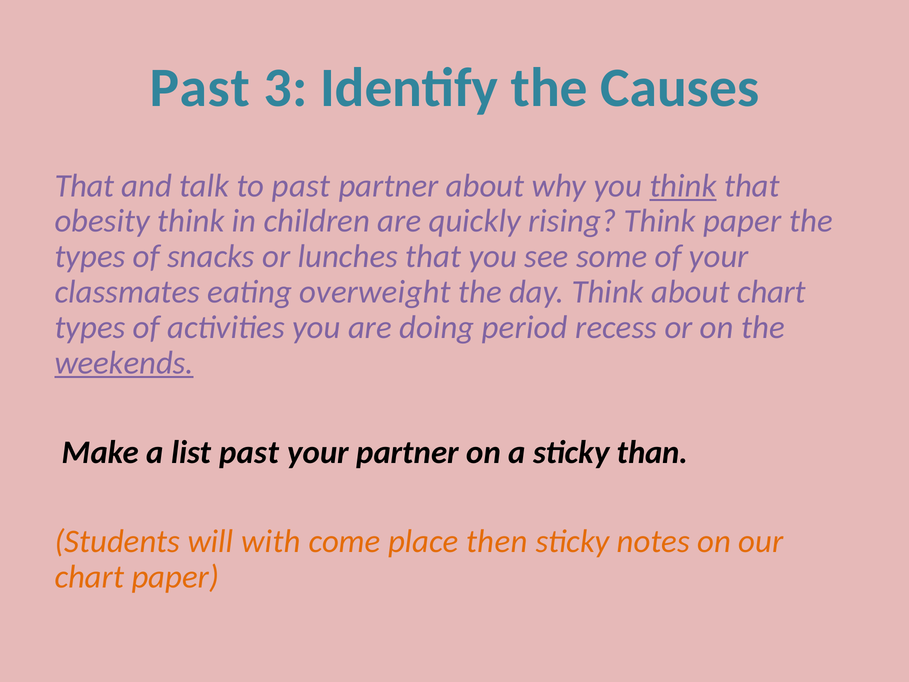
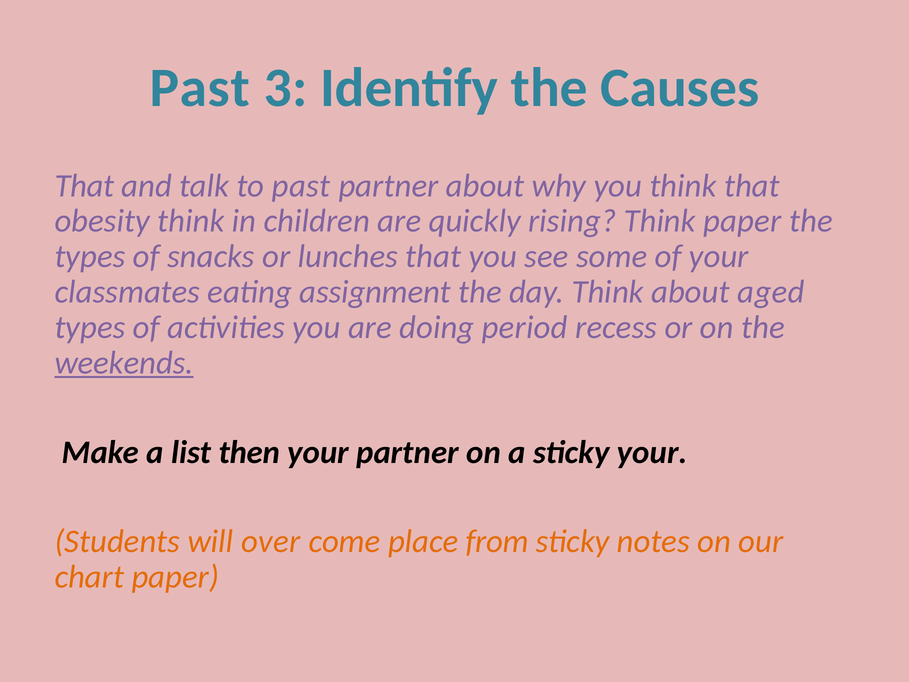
think at (683, 186) underline: present -> none
overweight: overweight -> assignment
about chart: chart -> aged
list past: past -> then
sticky than: than -> your
with: with -> over
then: then -> from
